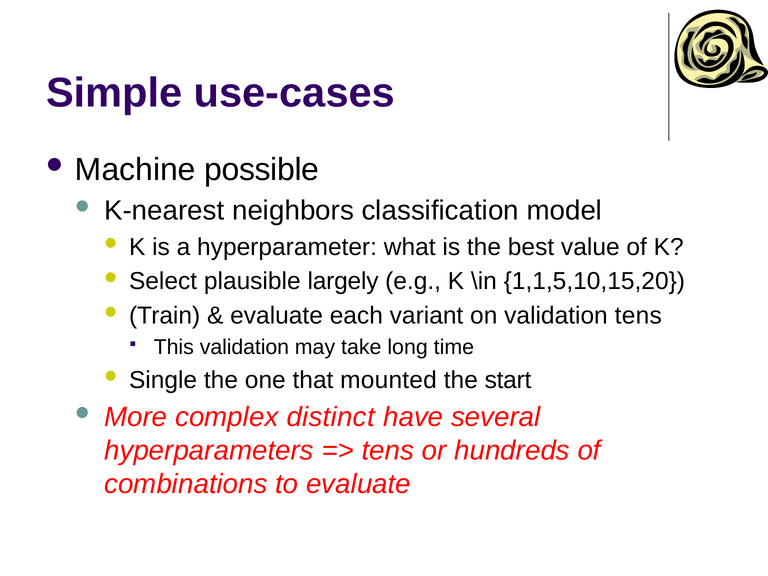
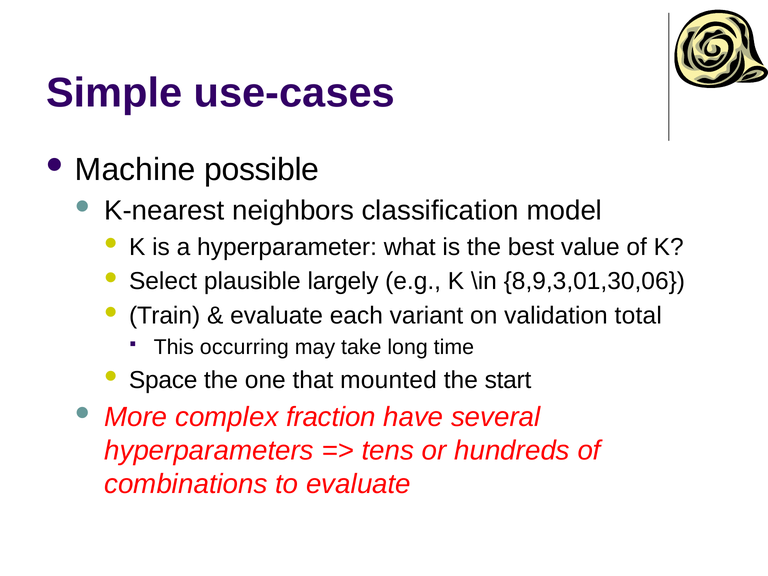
1,1,5,10,15,20: 1,1,5,10,15,20 -> 8,9,3,01,30,06
validation tens: tens -> total
This validation: validation -> occurring
Single: Single -> Space
distinct: distinct -> fraction
